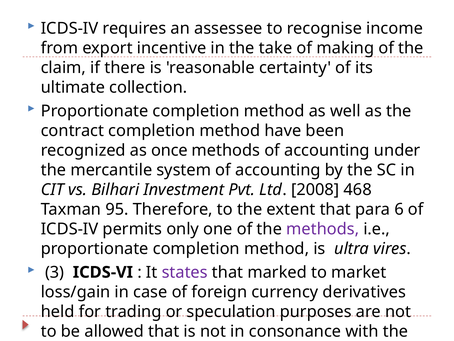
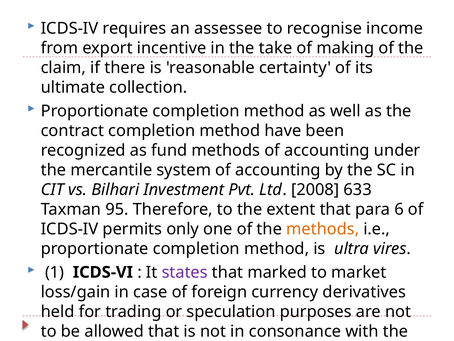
once: once -> fund
468: 468 -> 633
methods at (323, 229) colour: purple -> orange
3: 3 -> 1
